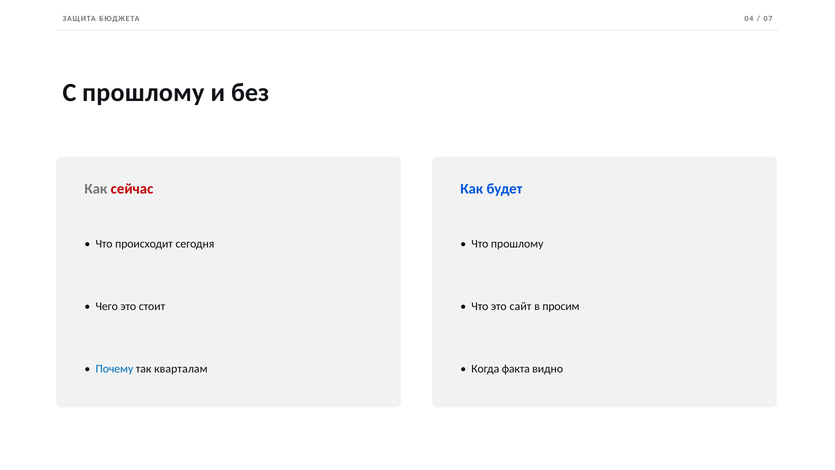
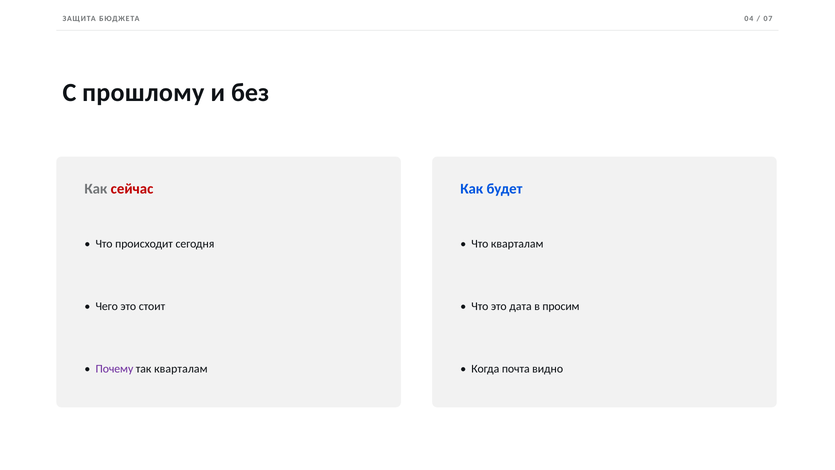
Что прошлому: прошлому -> кварталам
сайт: сайт -> дата
Почему colour: blue -> purple
факта: факта -> почта
